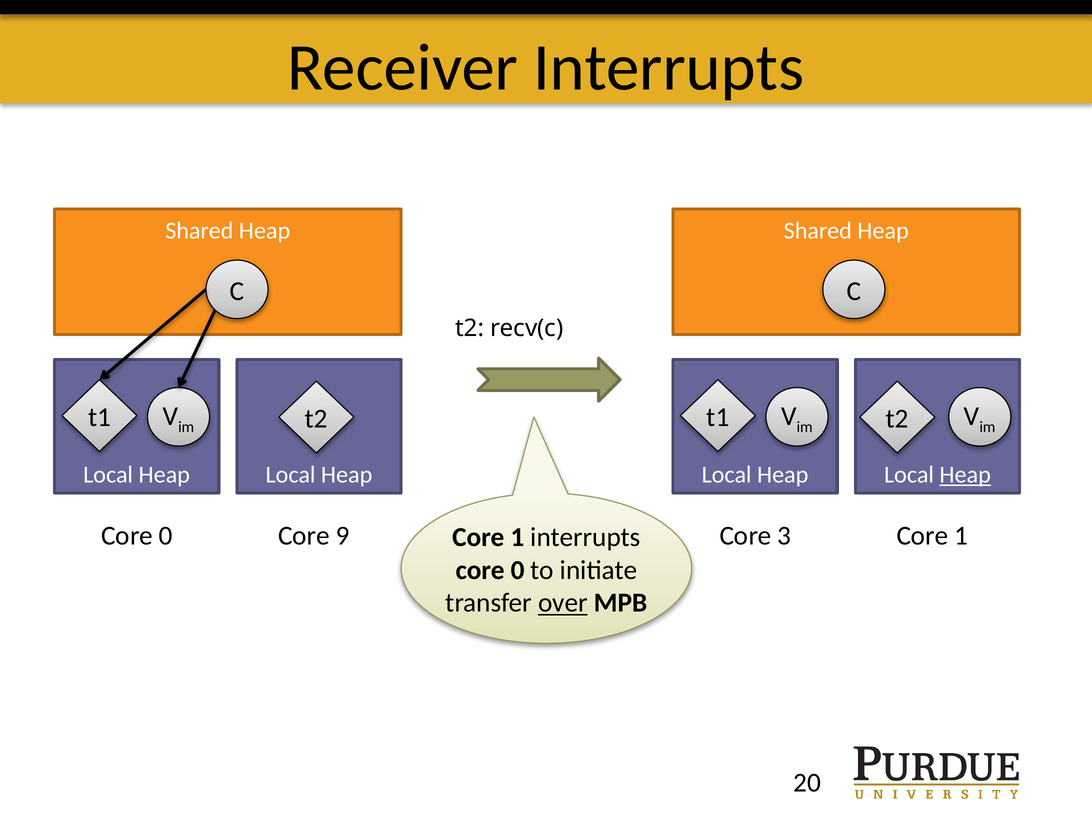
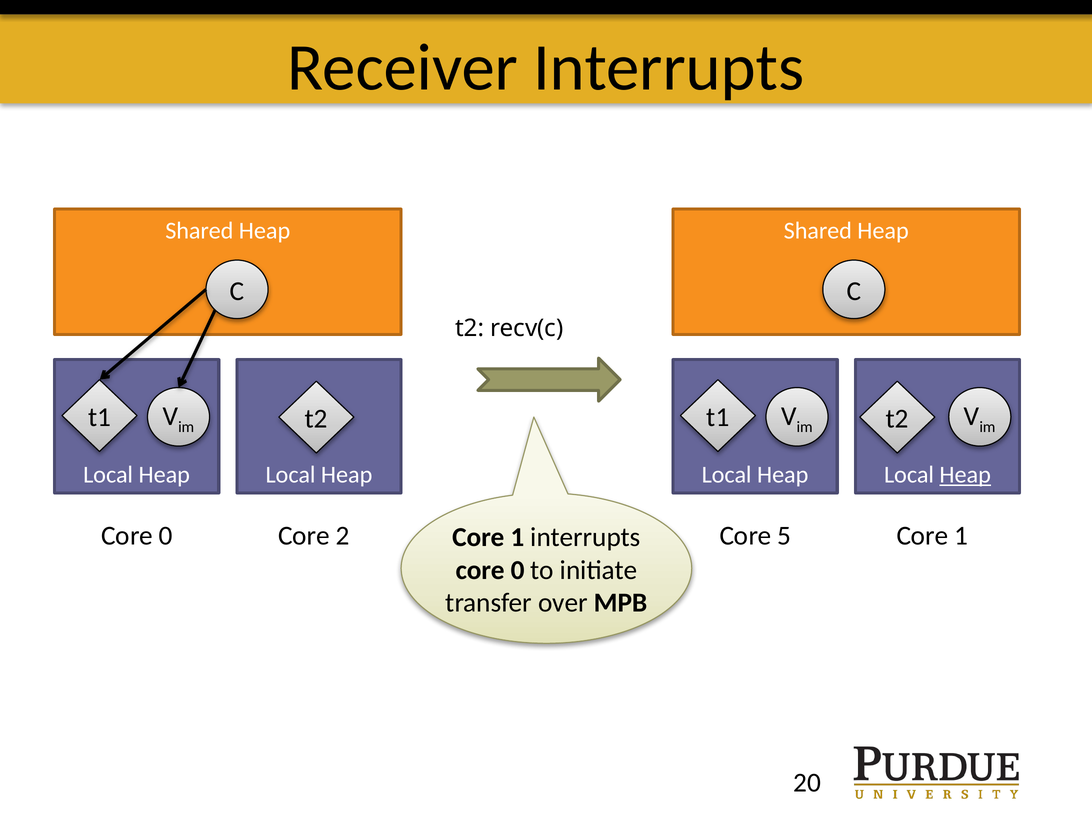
9: 9 -> 2
3: 3 -> 5
over underline: present -> none
